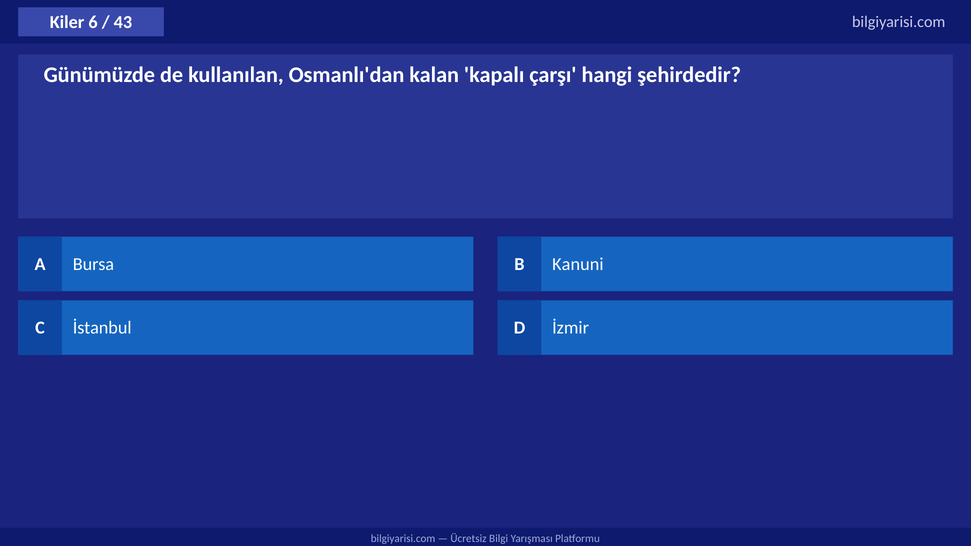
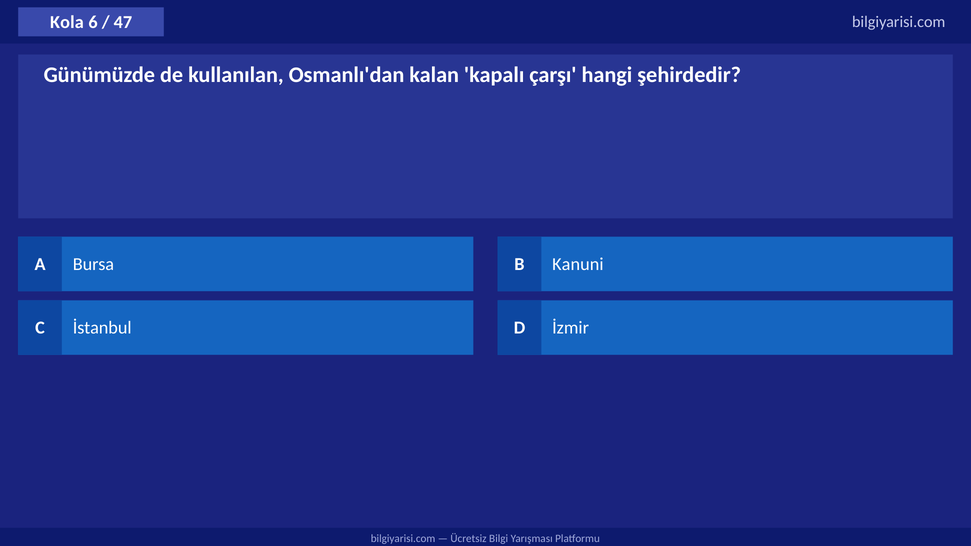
Kiler: Kiler -> Kola
43: 43 -> 47
